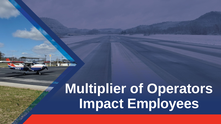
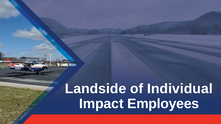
Multiplier: Multiplier -> Landside
Operators: Operators -> Individual
